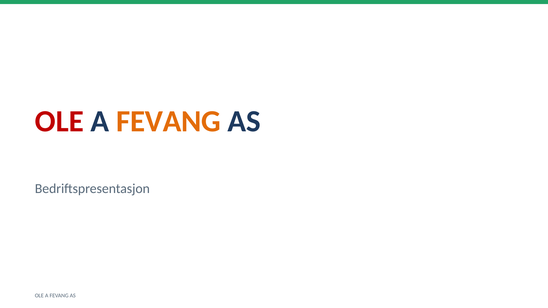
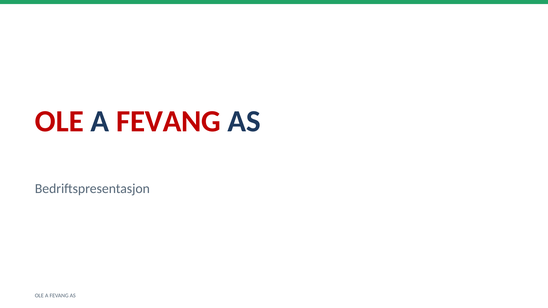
FEVANG at (169, 122) colour: orange -> red
